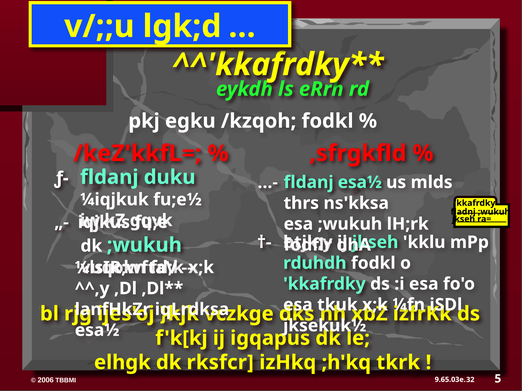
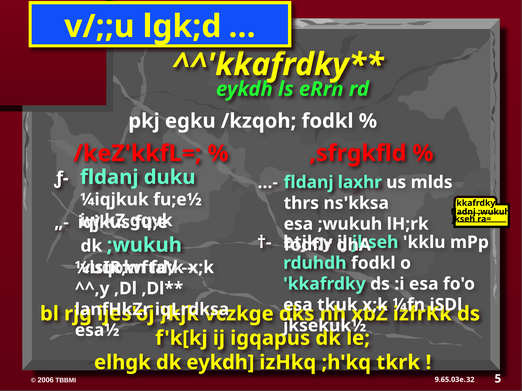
fldanj esa½: esa½ -> laxhr
dk rksfcr: rksfcr -> eykdh
